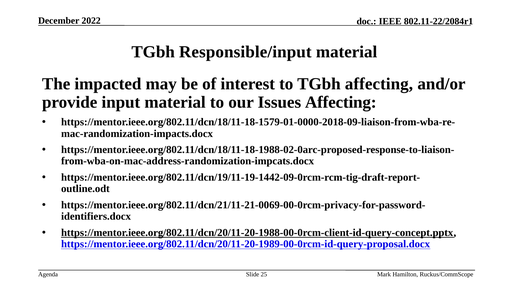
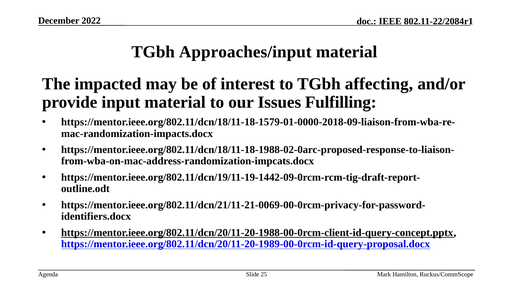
Responsible/input: Responsible/input -> Approaches/input
Issues Affecting: Affecting -> Fulfilling
